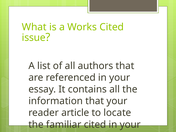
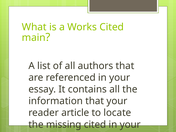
issue: issue -> main
familiar: familiar -> missing
